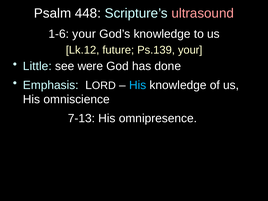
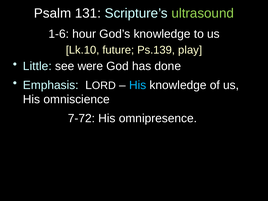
448: 448 -> 131
ultrasound colour: pink -> light green
1-6 your: your -> hour
Lk.12: Lk.12 -> Lk.10
Ps.139 your: your -> play
7-13: 7-13 -> 7-72
